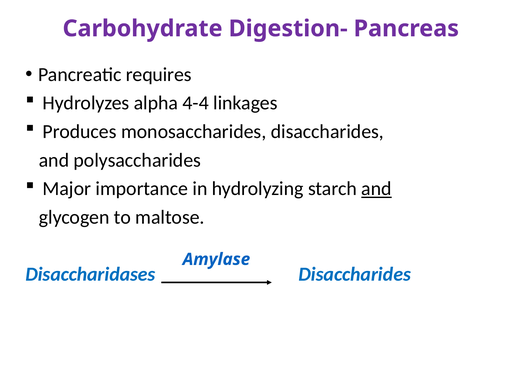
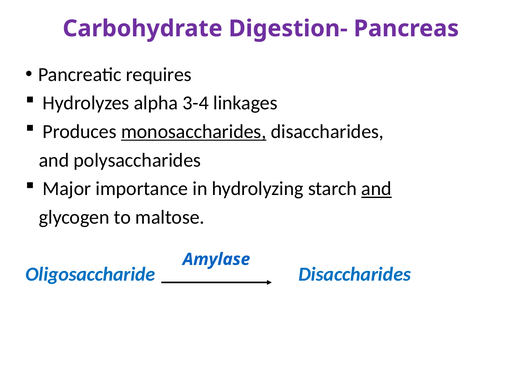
4-4: 4-4 -> 3-4
monosaccharides underline: none -> present
Disaccharidases: Disaccharidases -> Oligosaccharide
